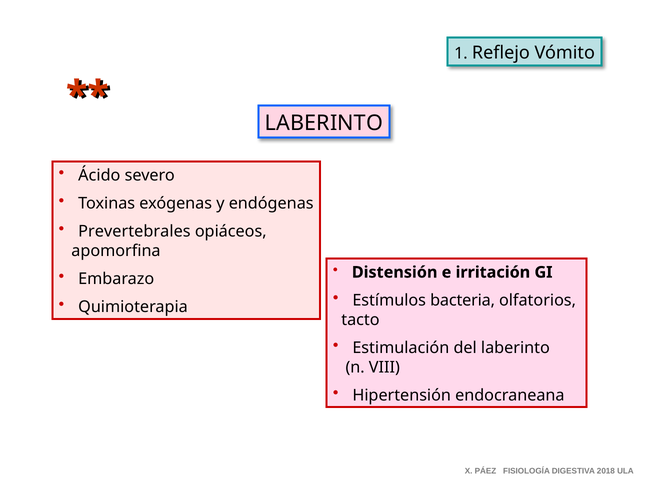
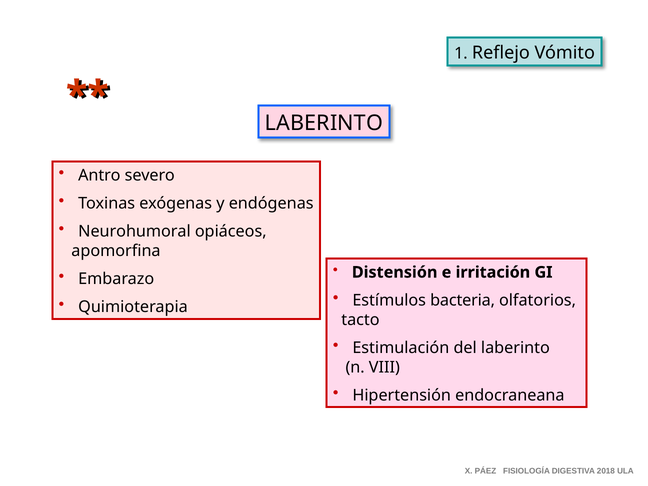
Ácido: Ácido -> Antro
Prevertebrales: Prevertebrales -> Neurohumoral
